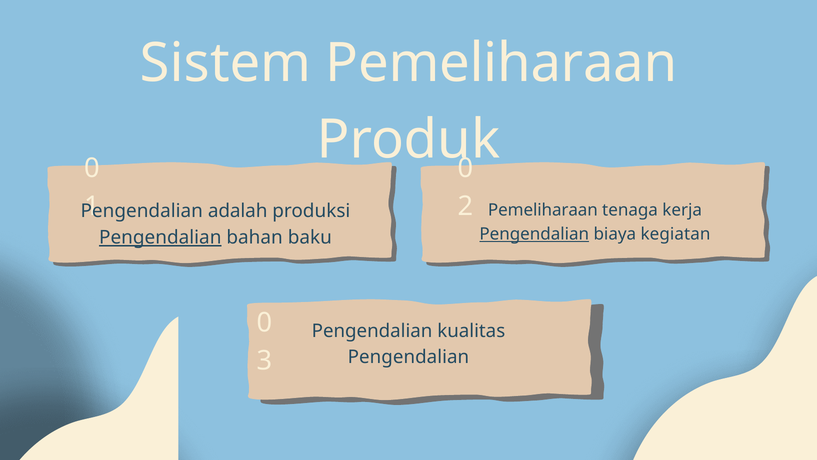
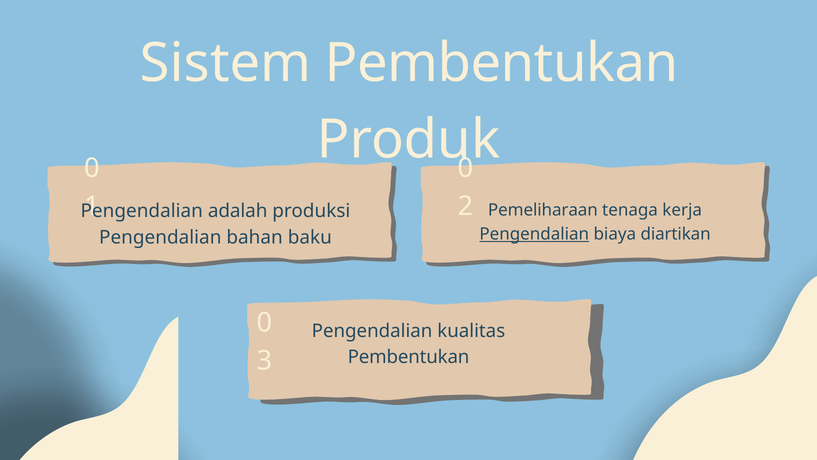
Sistem Pemeliharaan: Pemeliharaan -> Pembentukan
kegiatan: kegiatan -> diartikan
Pengendalian at (160, 237) underline: present -> none
Pengendalian at (408, 357): Pengendalian -> Pembentukan
